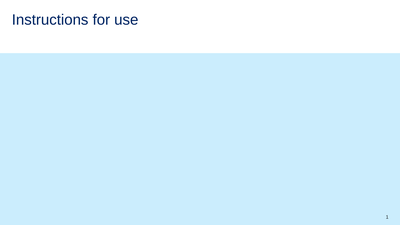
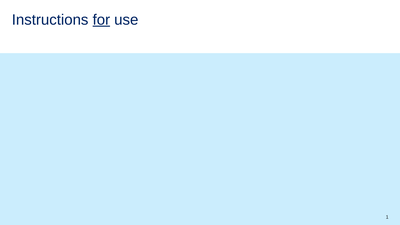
for underline: none -> present
